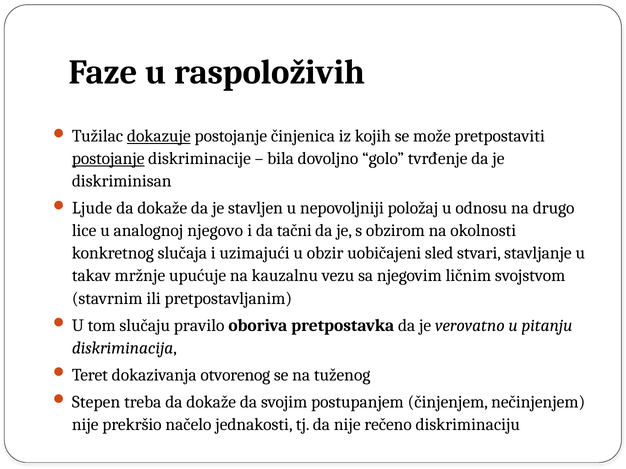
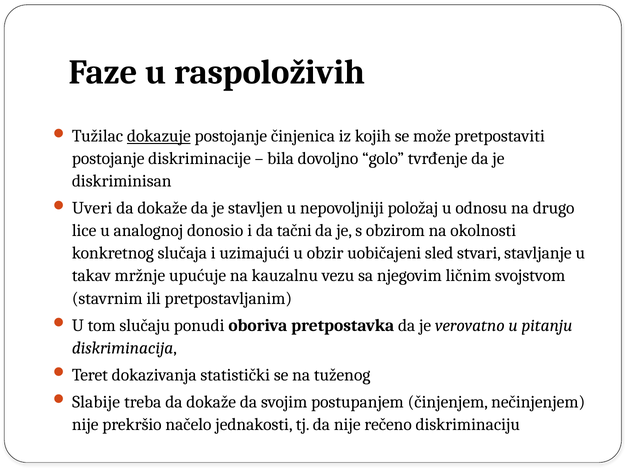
postojanje at (108, 159) underline: present -> none
Ljude: Ljude -> Uveri
njegovo: njegovo -> donosio
pravilo: pravilo -> ponudi
otvorenog: otvorenog -> statistički
Stepen: Stepen -> Slabije
